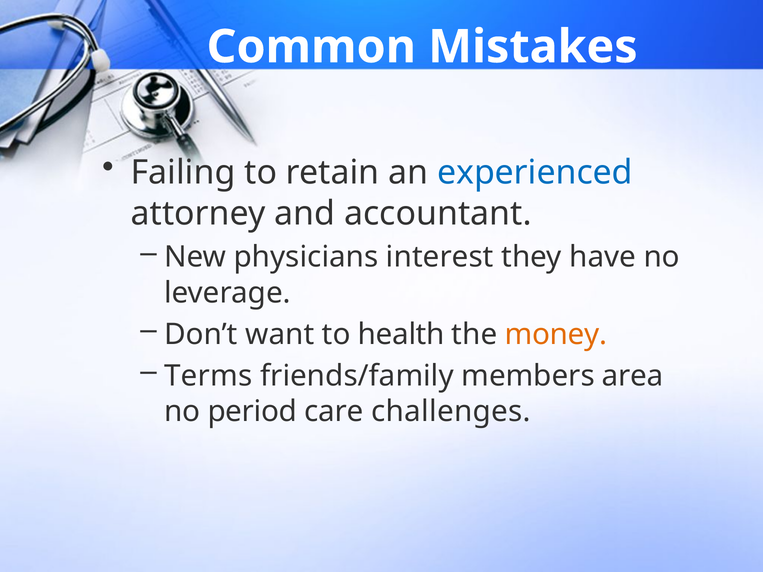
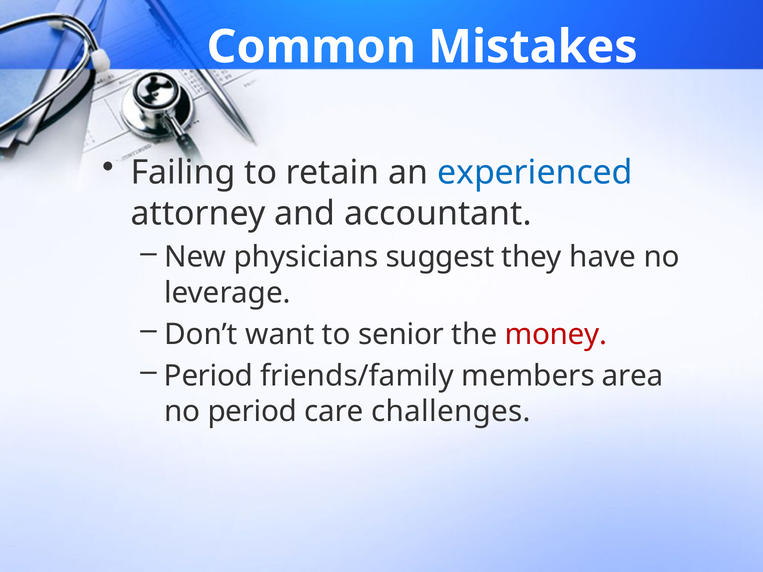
interest: interest -> suggest
health: health -> senior
money colour: orange -> red
Terms at (208, 376): Terms -> Period
